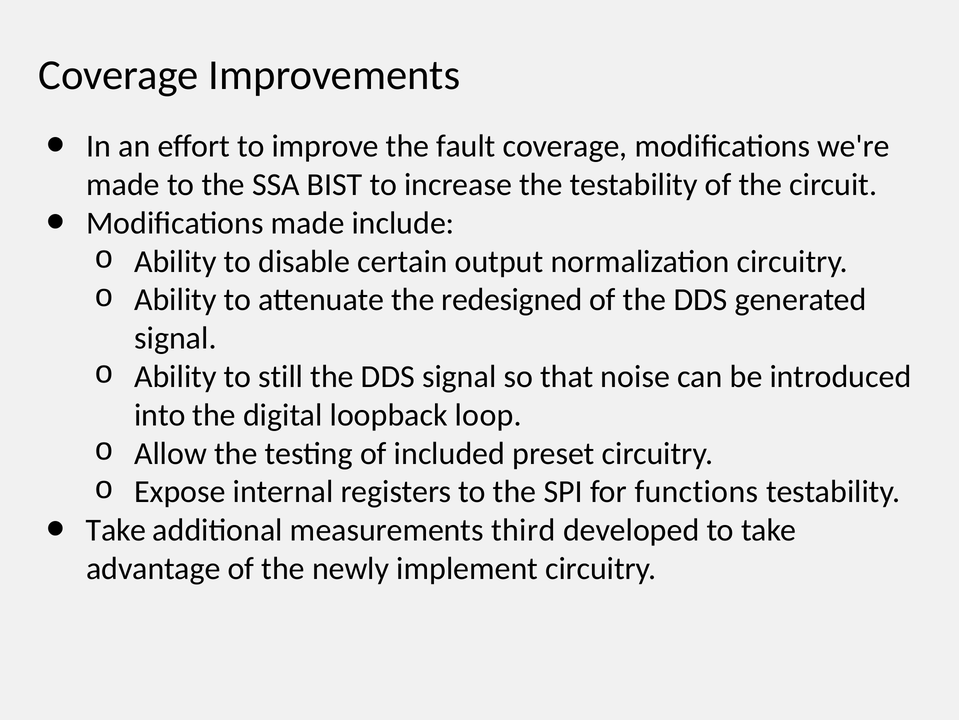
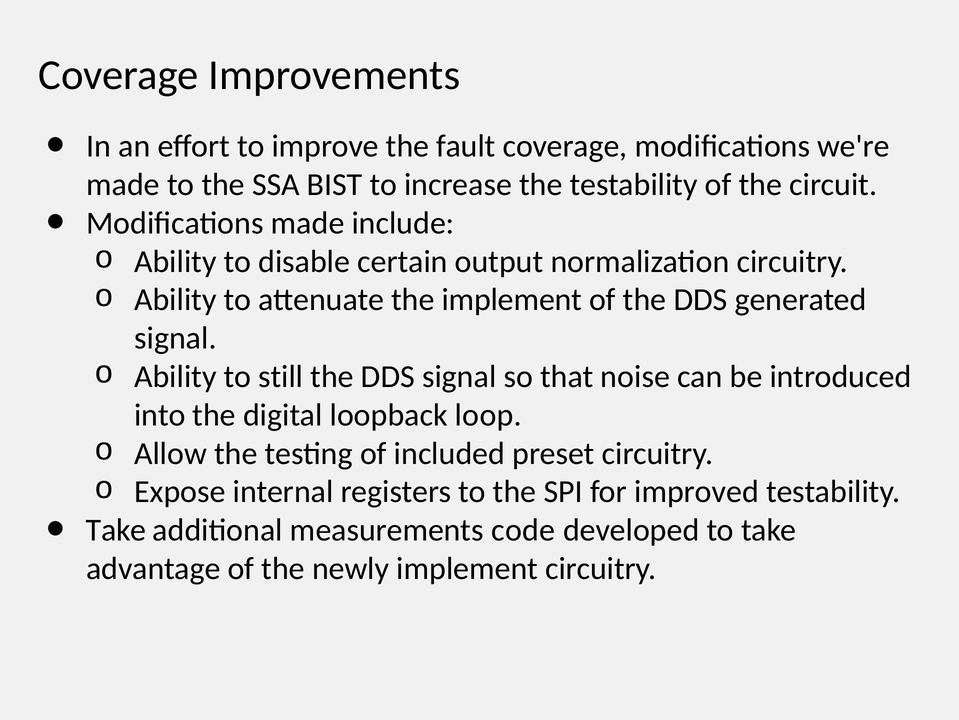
the redesigned: redesigned -> implement
functions: functions -> improved
third: third -> code
